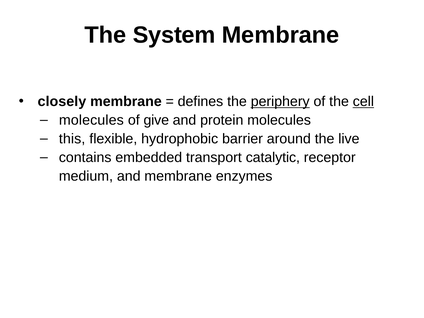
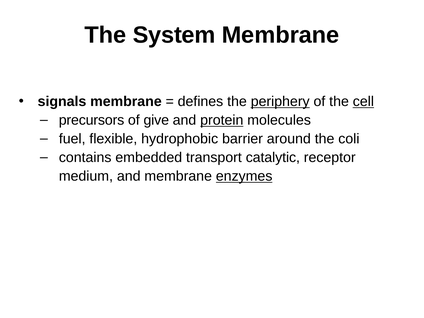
closely: closely -> signals
molecules at (91, 120): molecules -> precursors
protein underline: none -> present
this: this -> fuel
live: live -> coli
enzymes underline: none -> present
